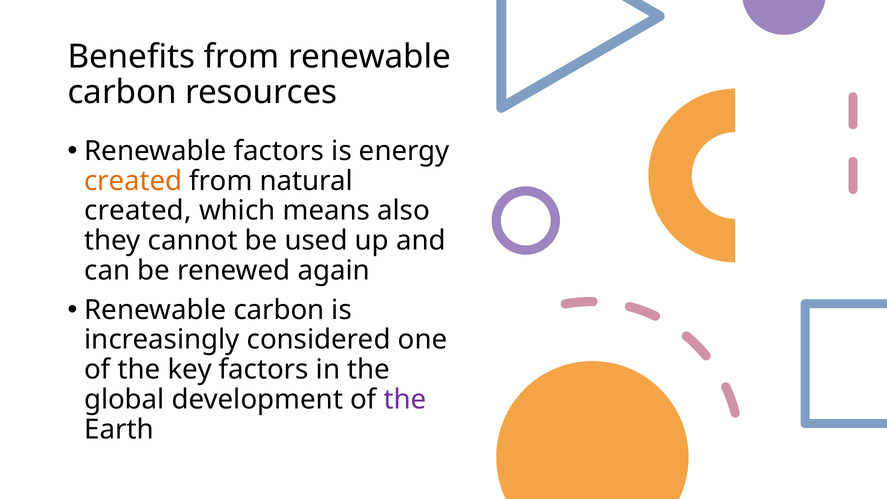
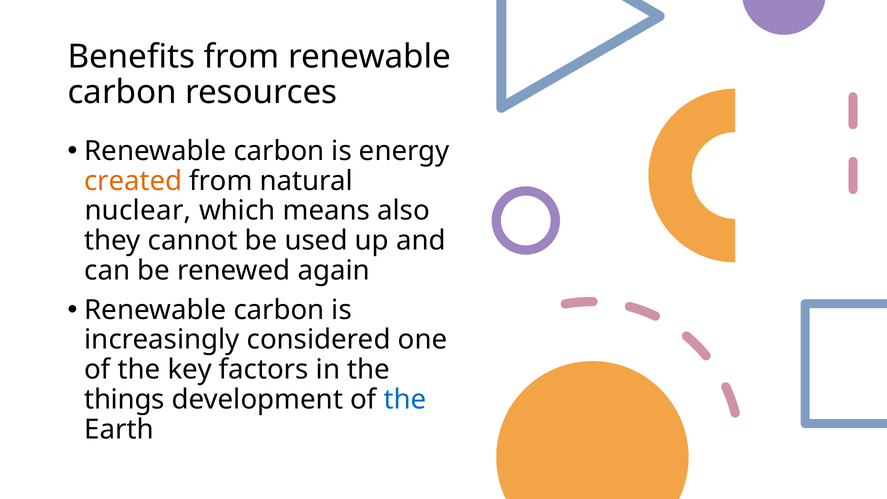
factors at (279, 151): factors -> carbon
created at (138, 211): created -> nuclear
global: global -> things
the at (405, 400) colour: purple -> blue
